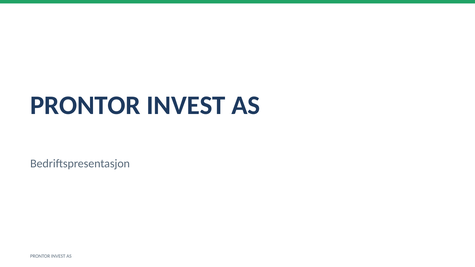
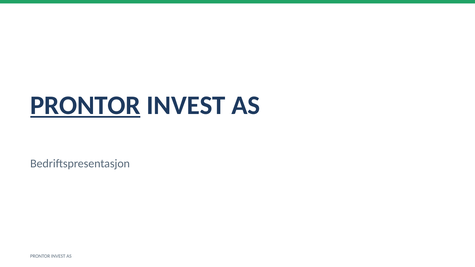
PRONTOR at (85, 105) underline: none -> present
